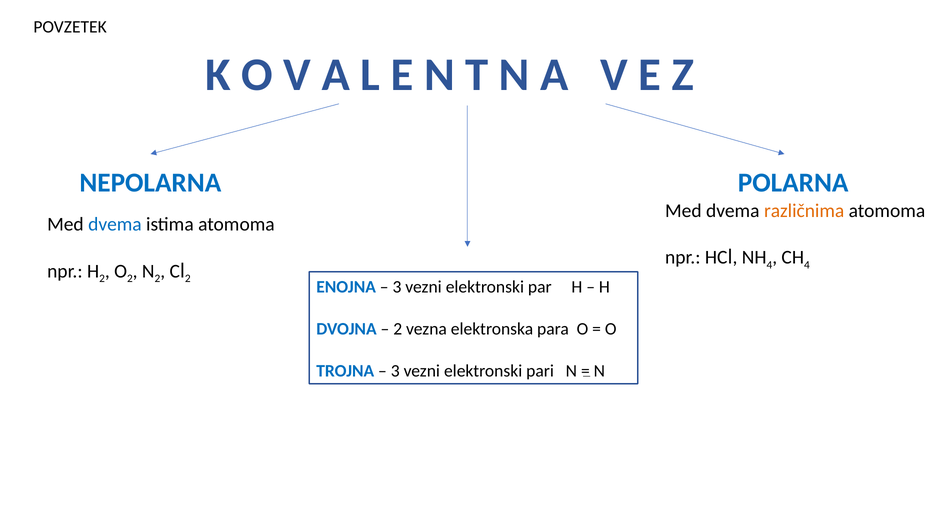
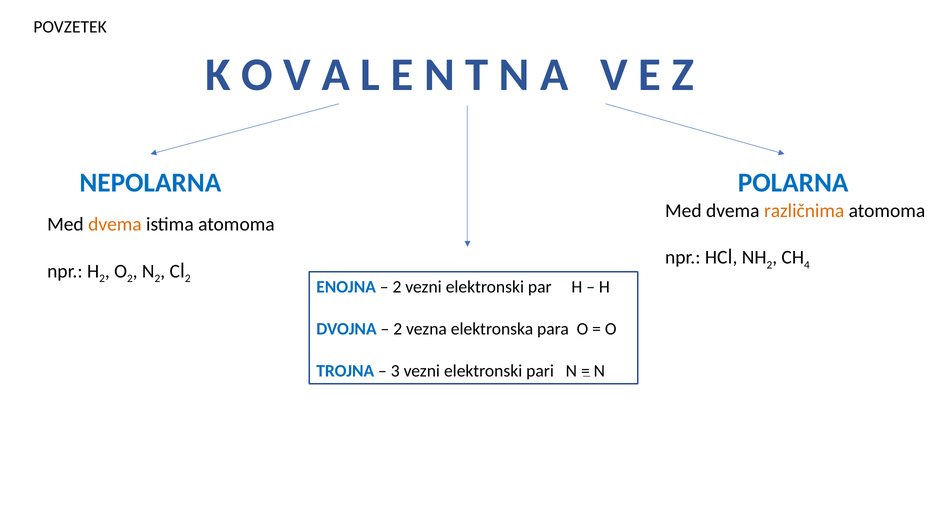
dvema at (115, 224) colour: blue -> orange
4 at (769, 265): 4 -> 2
3 at (397, 287): 3 -> 2
